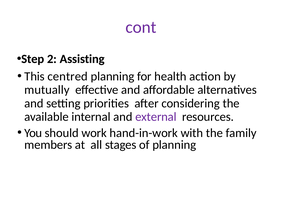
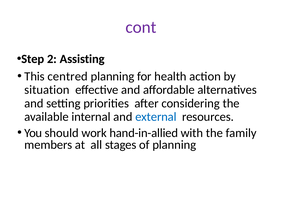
mutually: mutually -> situation
external colour: purple -> blue
hand-in-work: hand-in-work -> hand-in-allied
